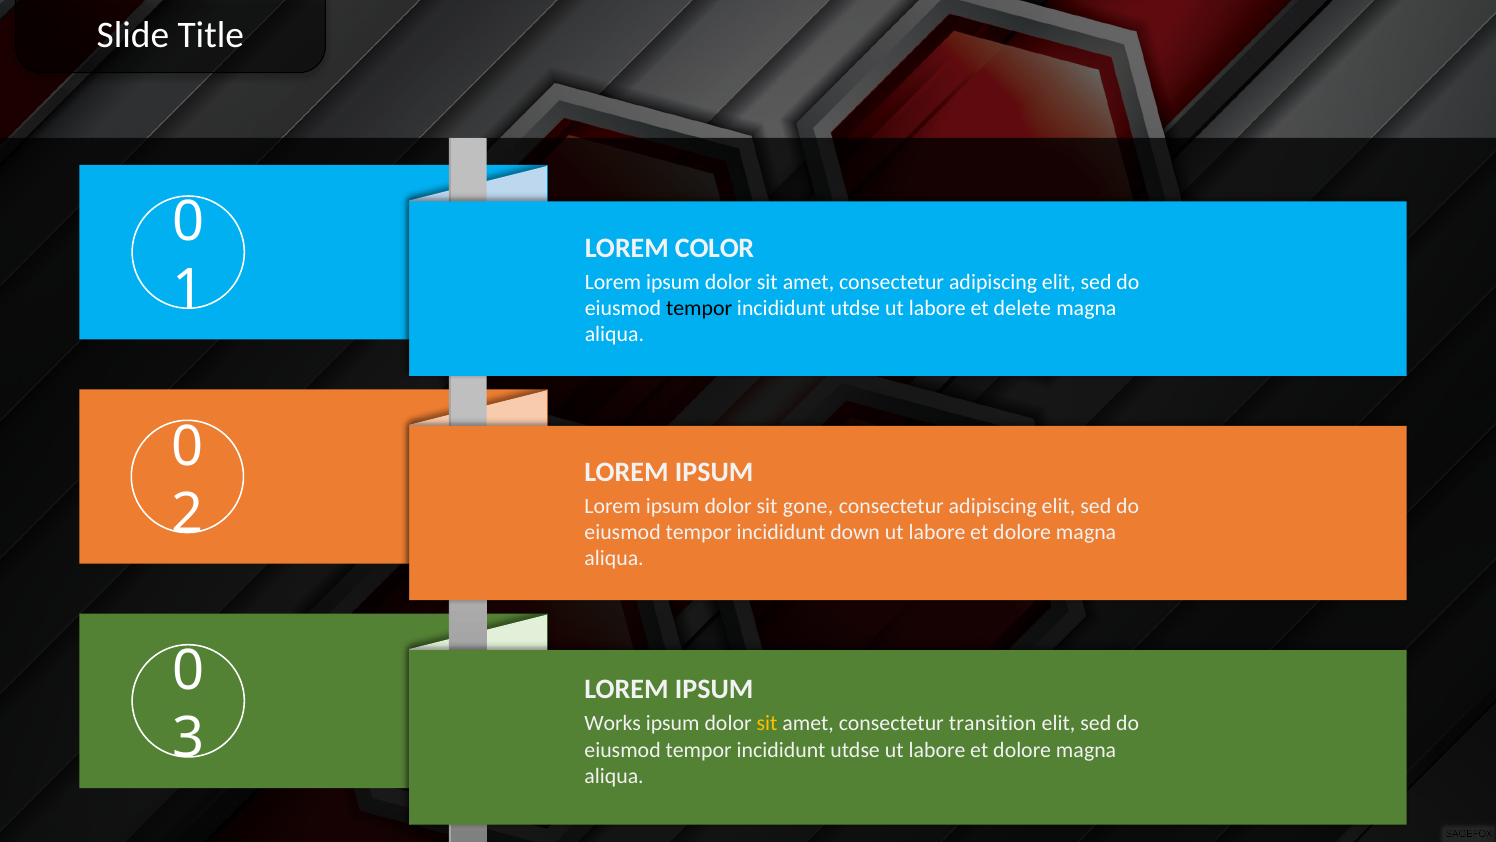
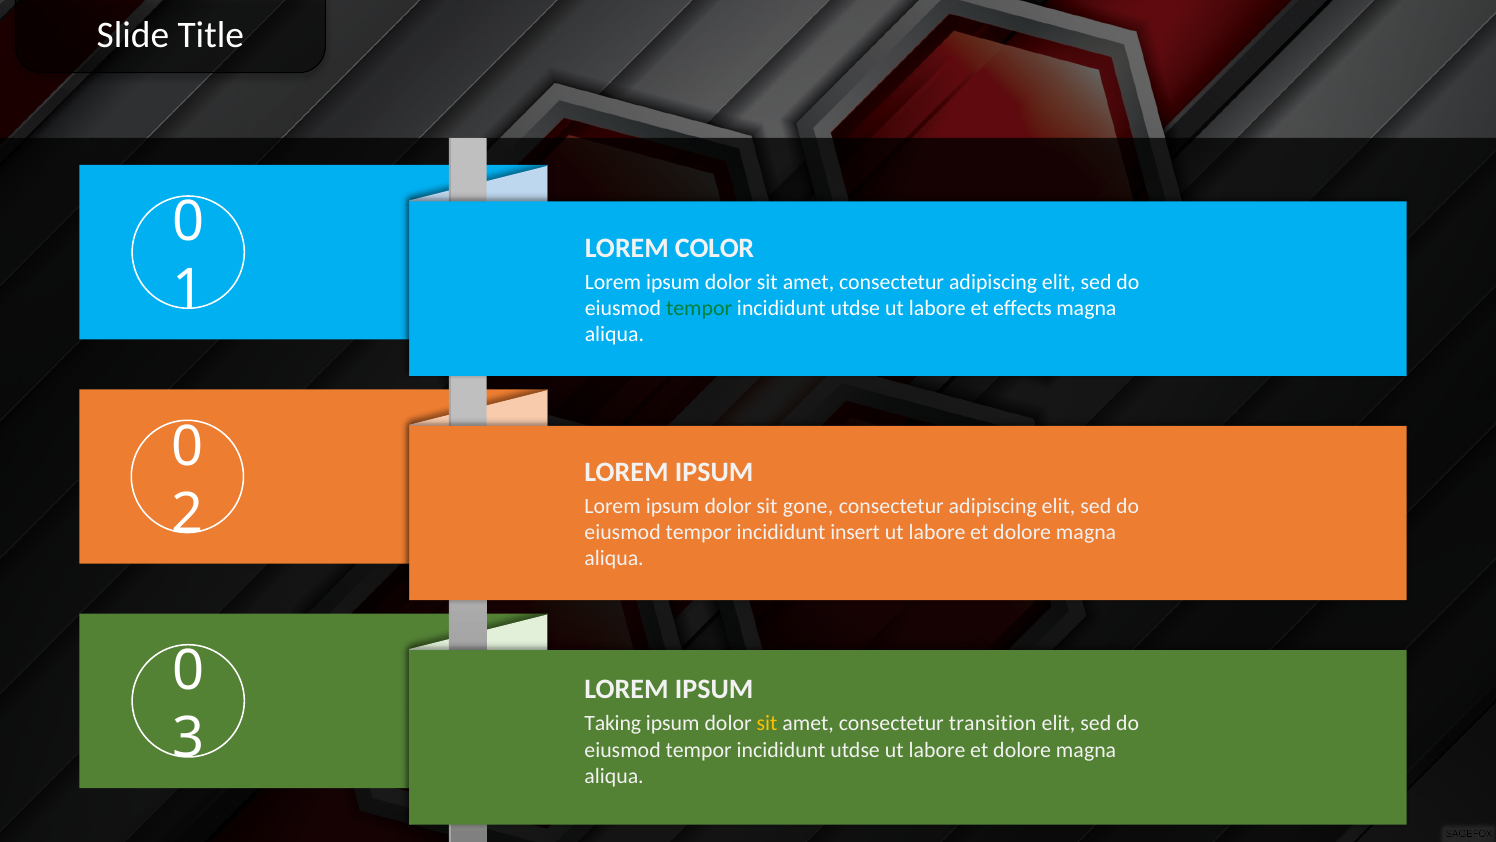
tempor at (699, 308) colour: black -> green
delete: delete -> effects
down: down -> insert
Works: Works -> Taking
